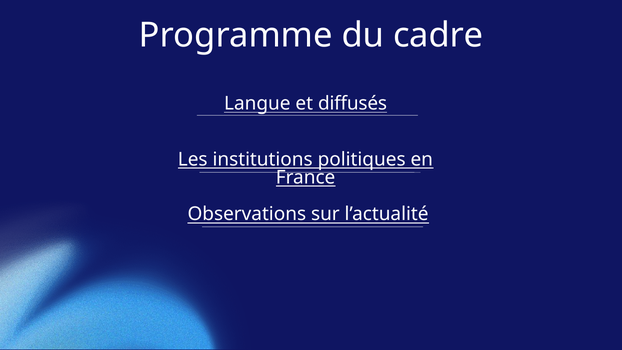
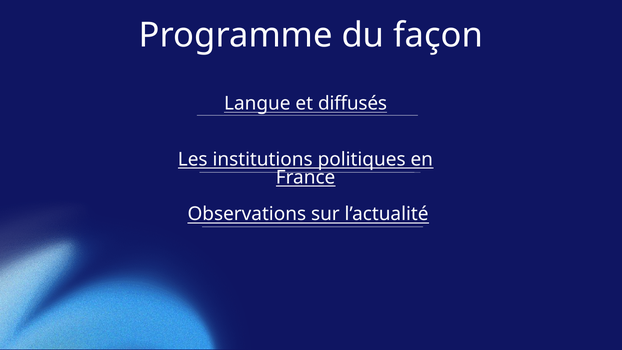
cadre: cadre -> façon
